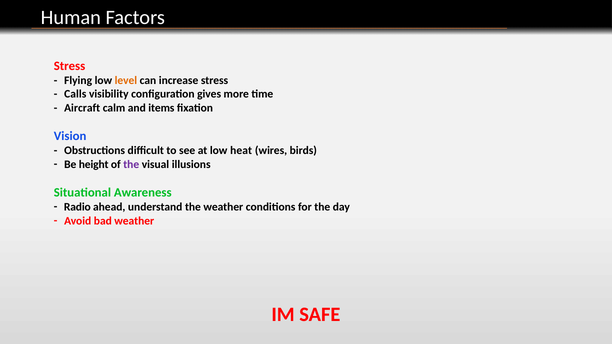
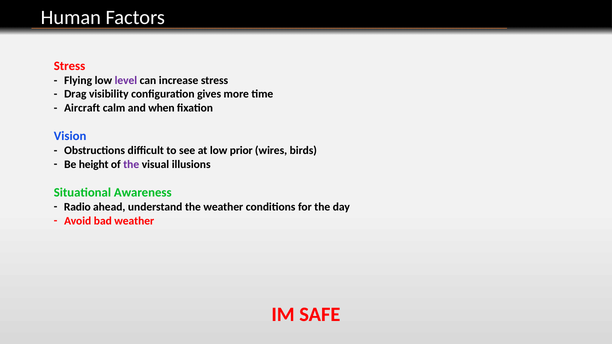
level colour: orange -> purple
Calls: Calls -> Drag
items: items -> when
heat: heat -> prior
